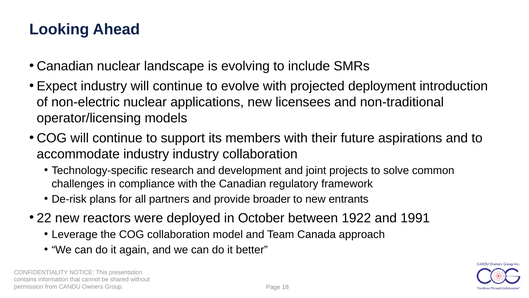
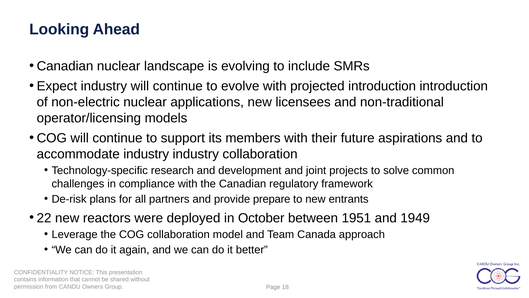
projected deployment: deployment -> introduction
broader: broader -> prepare
1922: 1922 -> 1951
1991: 1991 -> 1949
